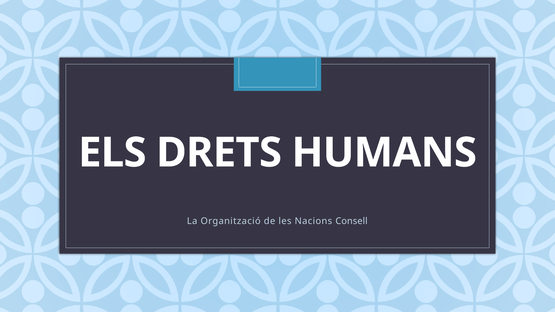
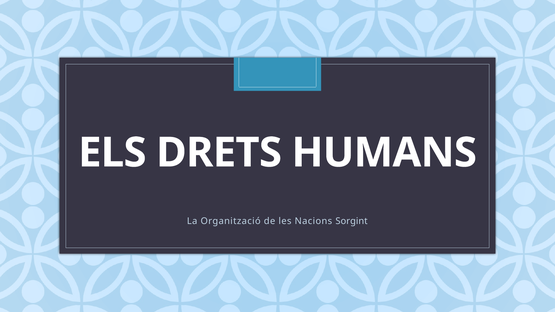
Consell: Consell -> Sorgint
